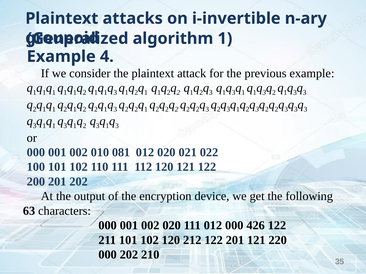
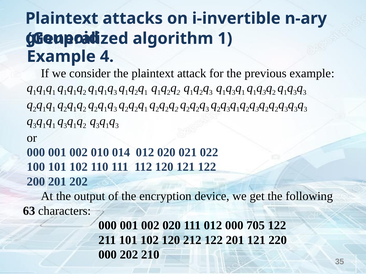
081: 081 -> 014
426: 426 -> 705
